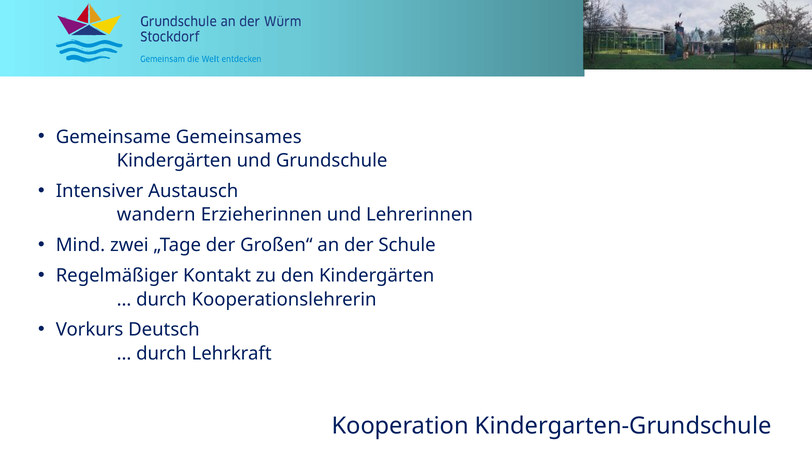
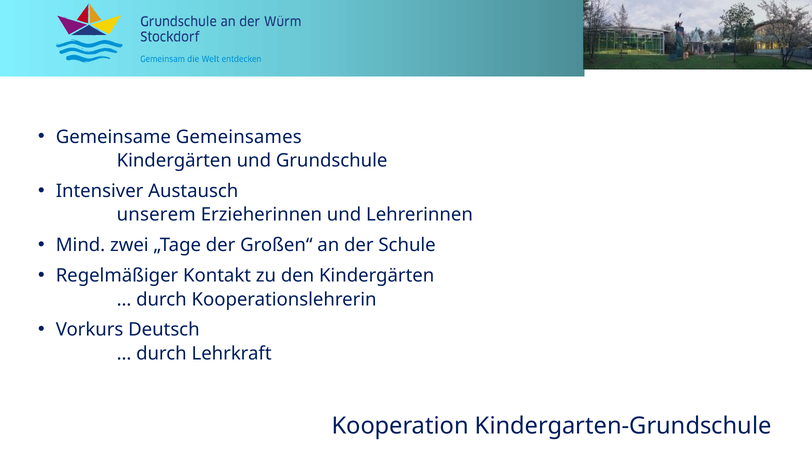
wandern: wandern -> unserem
